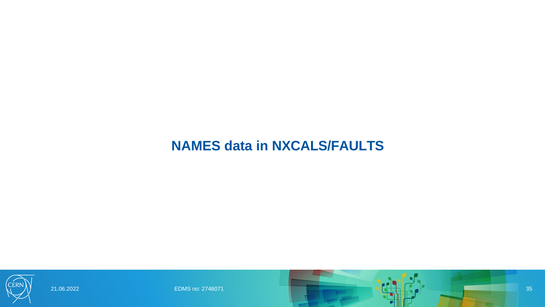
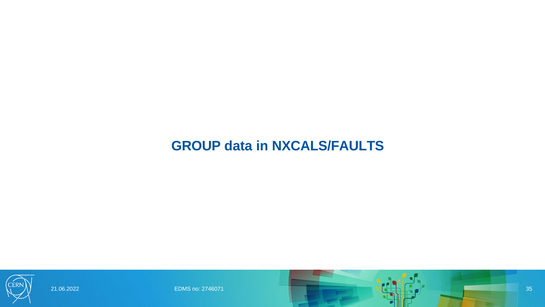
NAMES: NAMES -> GROUP
